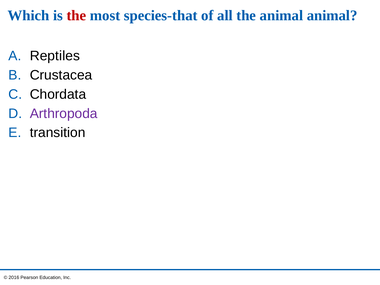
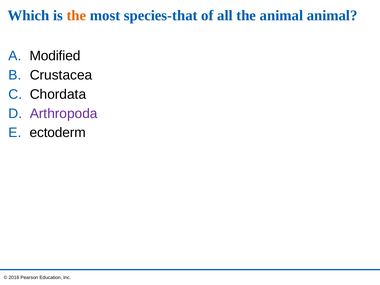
the at (76, 15) colour: red -> orange
Reptiles: Reptiles -> Modified
transition: transition -> ectoderm
